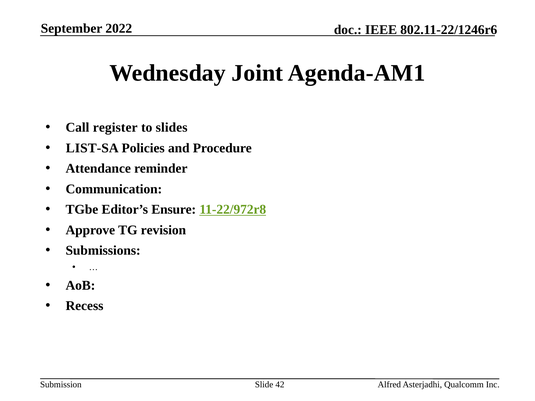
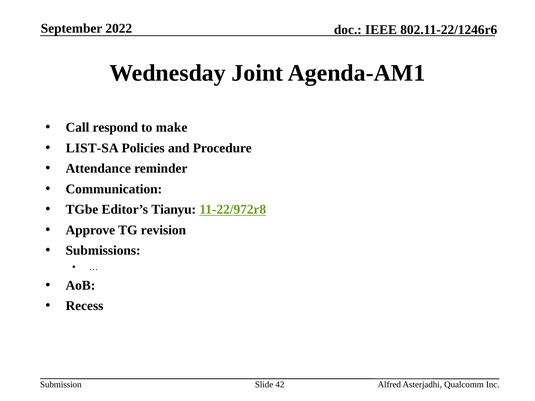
register: register -> respond
slides: slides -> make
Ensure: Ensure -> Tianyu
